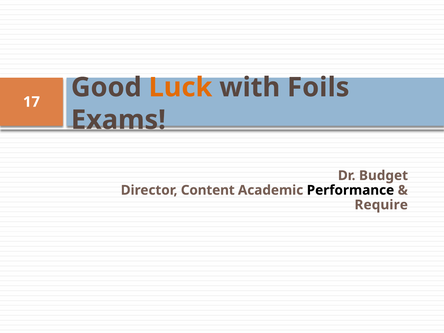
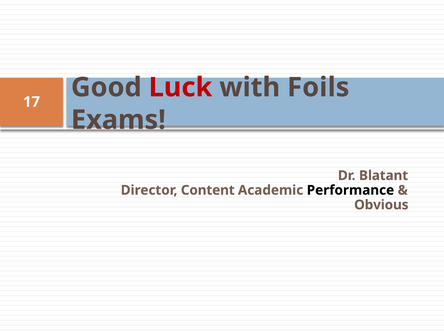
Luck colour: orange -> red
Budget: Budget -> Blatant
Require: Require -> Obvious
